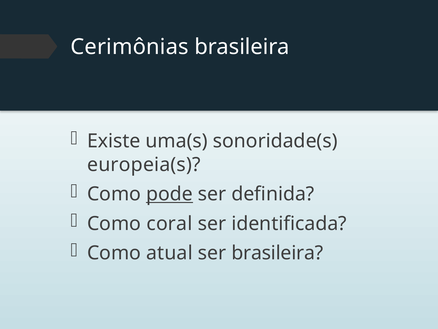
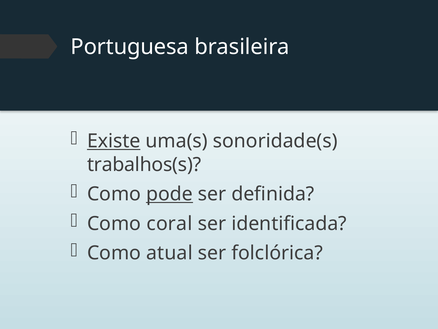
Cerimônias: Cerimônias -> Portuguesa
Existe underline: none -> present
europeia(s: europeia(s -> trabalhos(s
ser brasileira: brasileira -> folclórica
